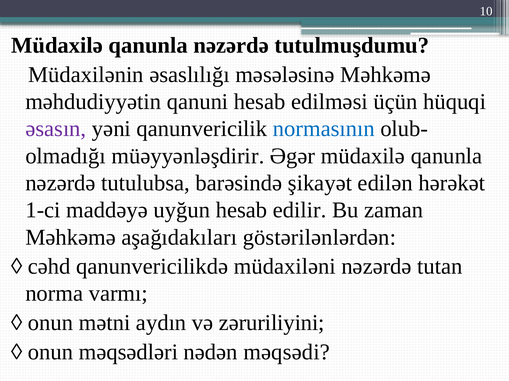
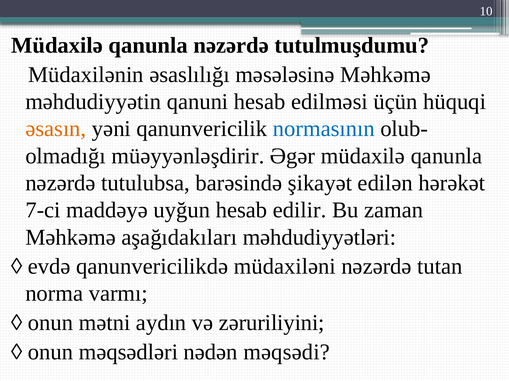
əsasın colour: purple -> orange
1-ci: 1-ci -> 7-ci
göstərilənlərdən: göstərilənlərdən -> məhdudiyyətləri
cəhd: cəhd -> evdə
